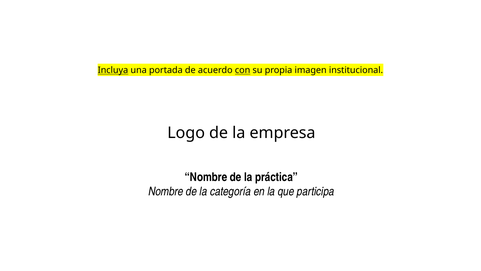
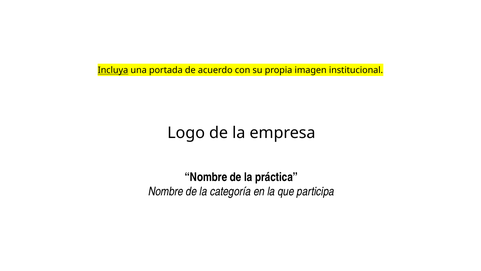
con underline: present -> none
